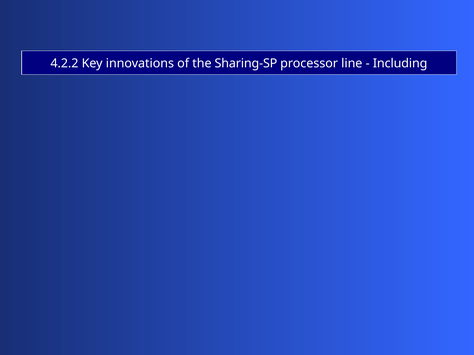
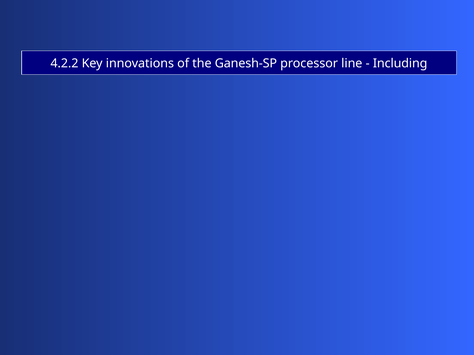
Sharing-SP: Sharing-SP -> Ganesh-SP
